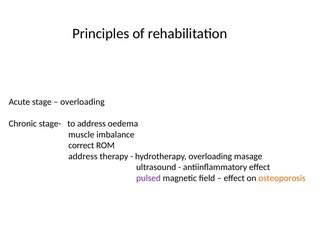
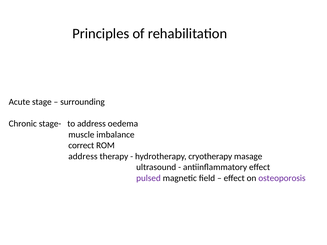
overloading at (82, 102): overloading -> surrounding
hydrotherapy overloading: overloading -> cryotherapy
osteoporosis colour: orange -> purple
